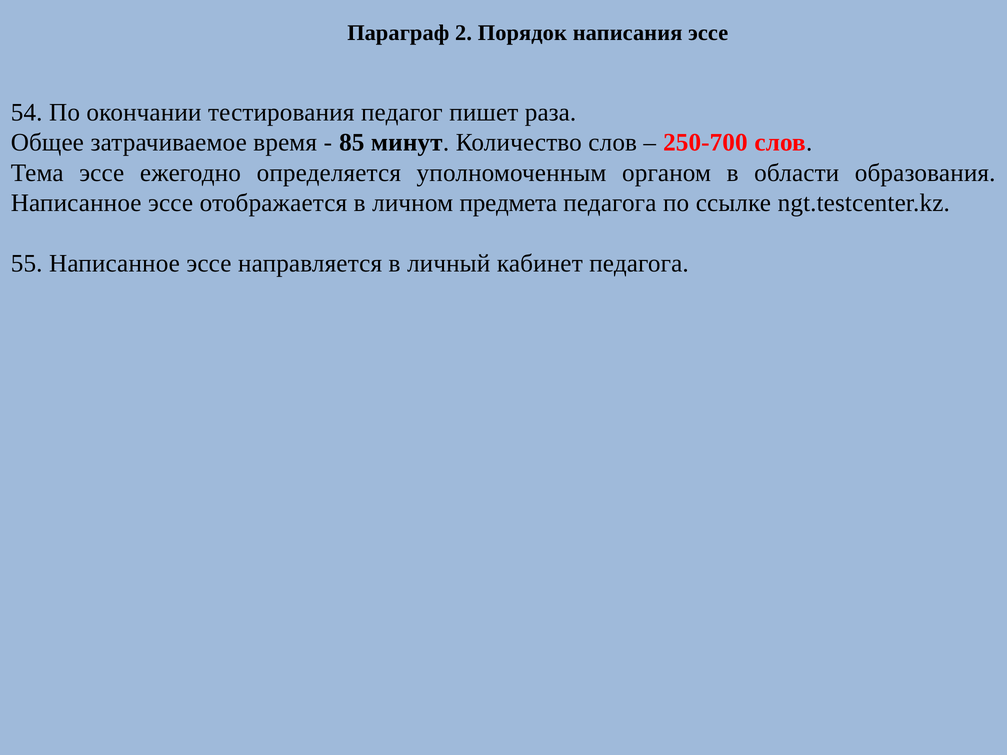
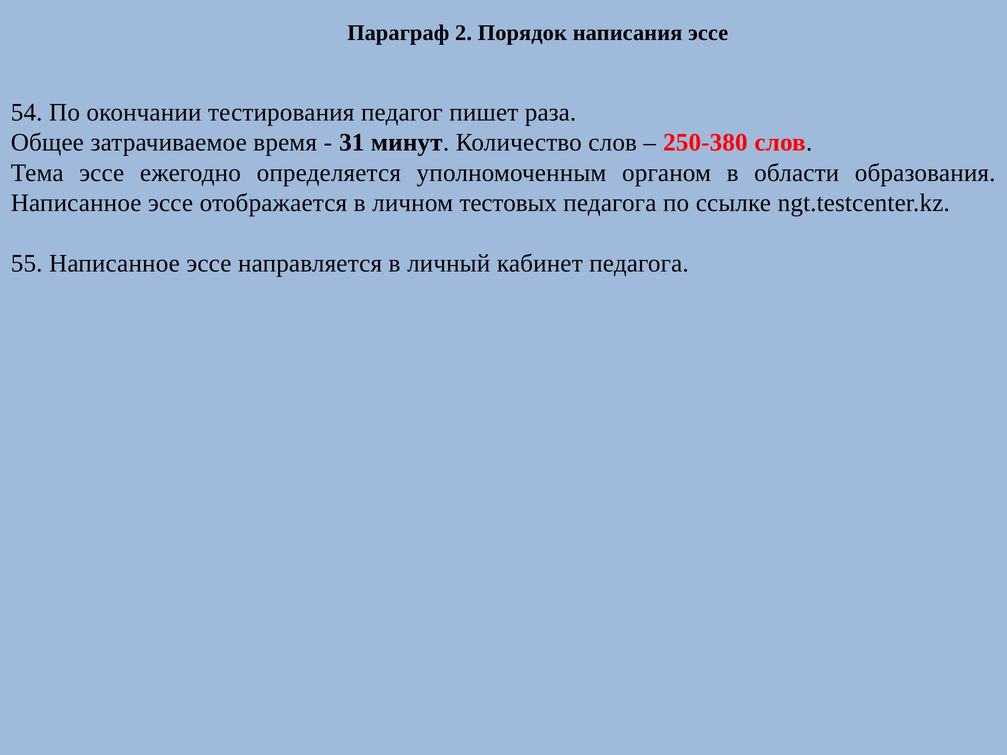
85: 85 -> 31
250-700: 250-700 -> 250-380
предмета: предмета -> тестовых
